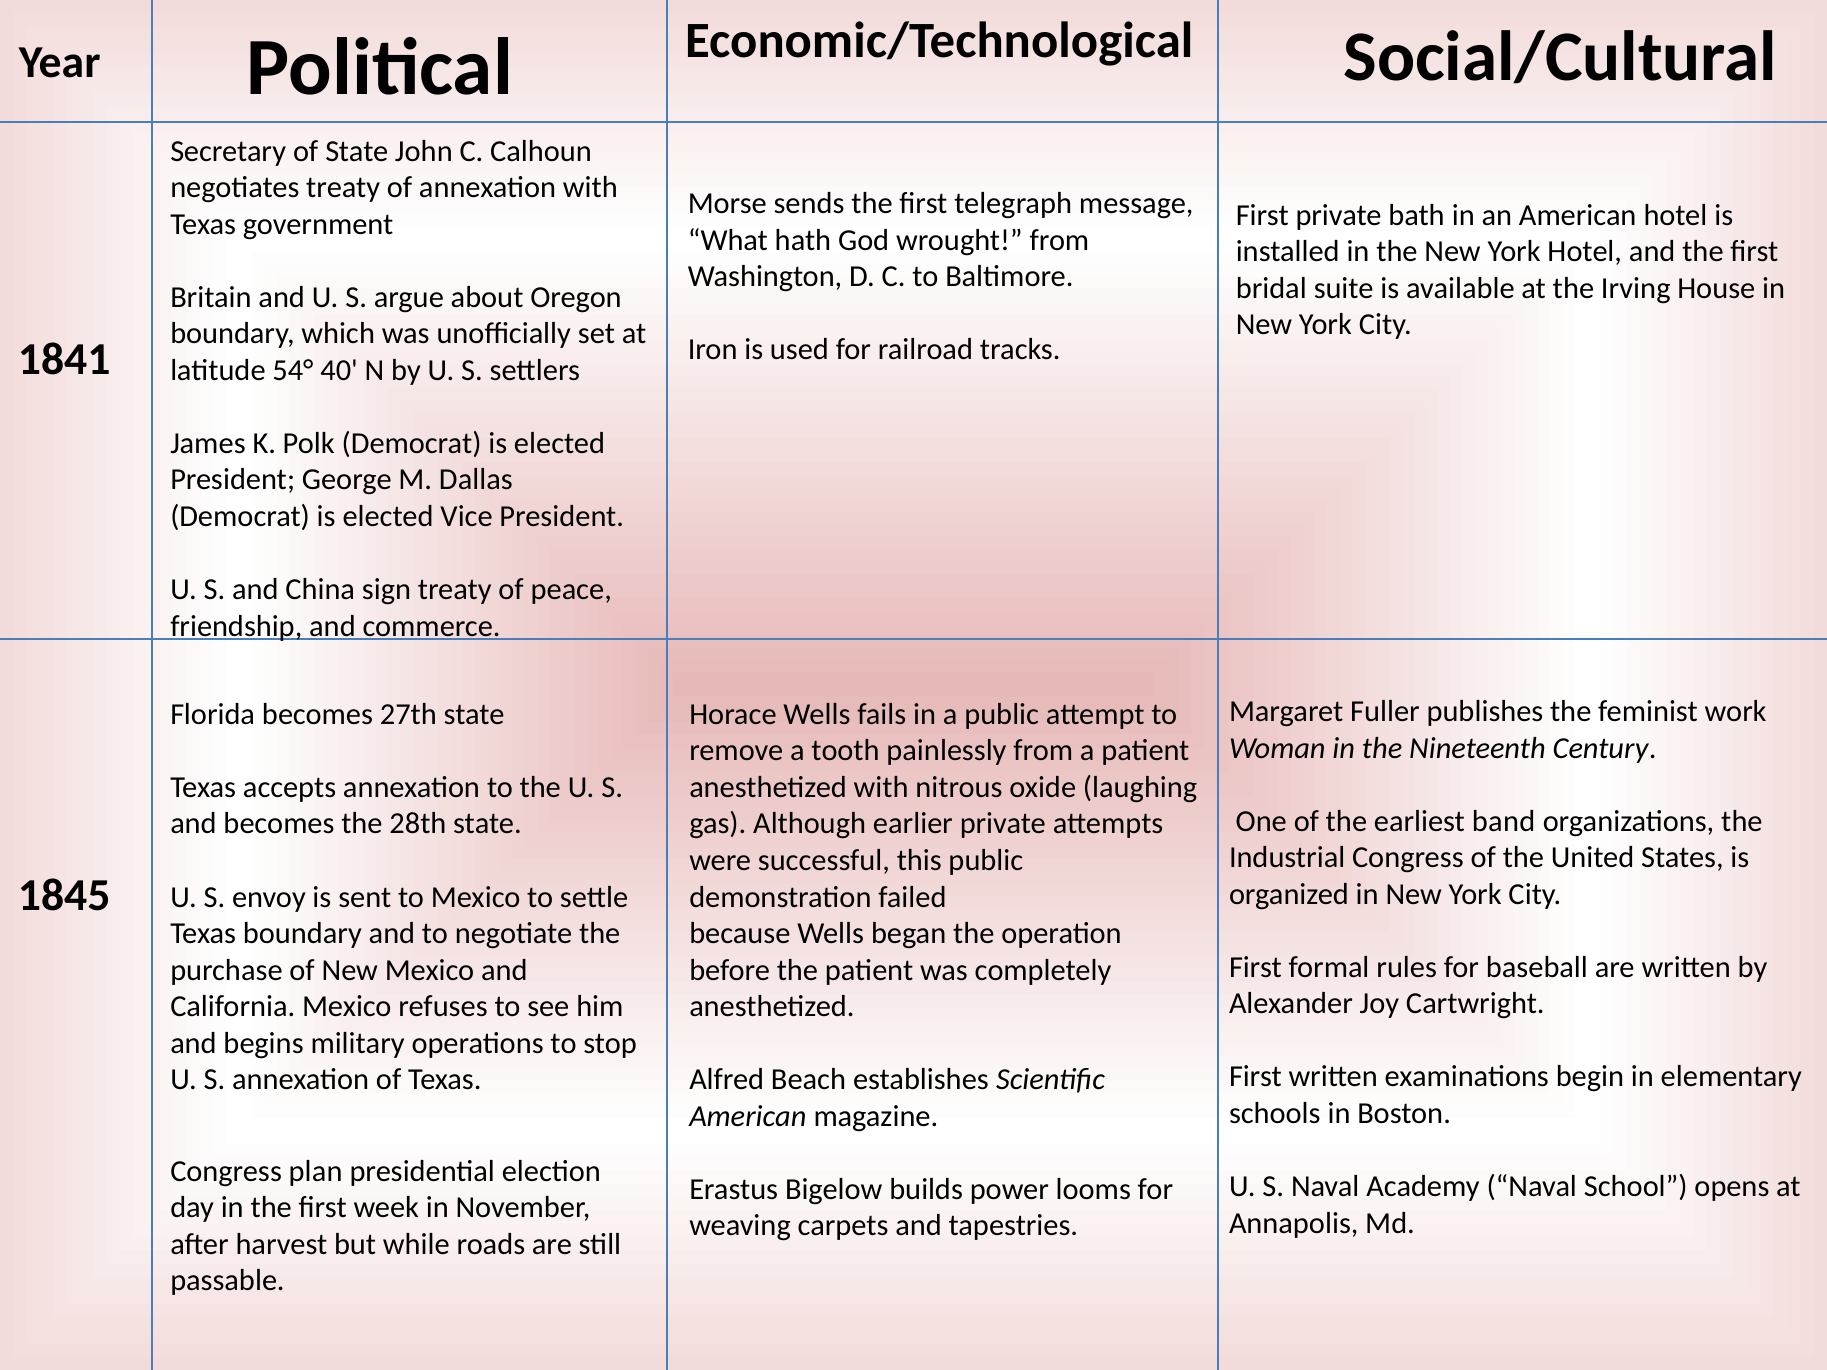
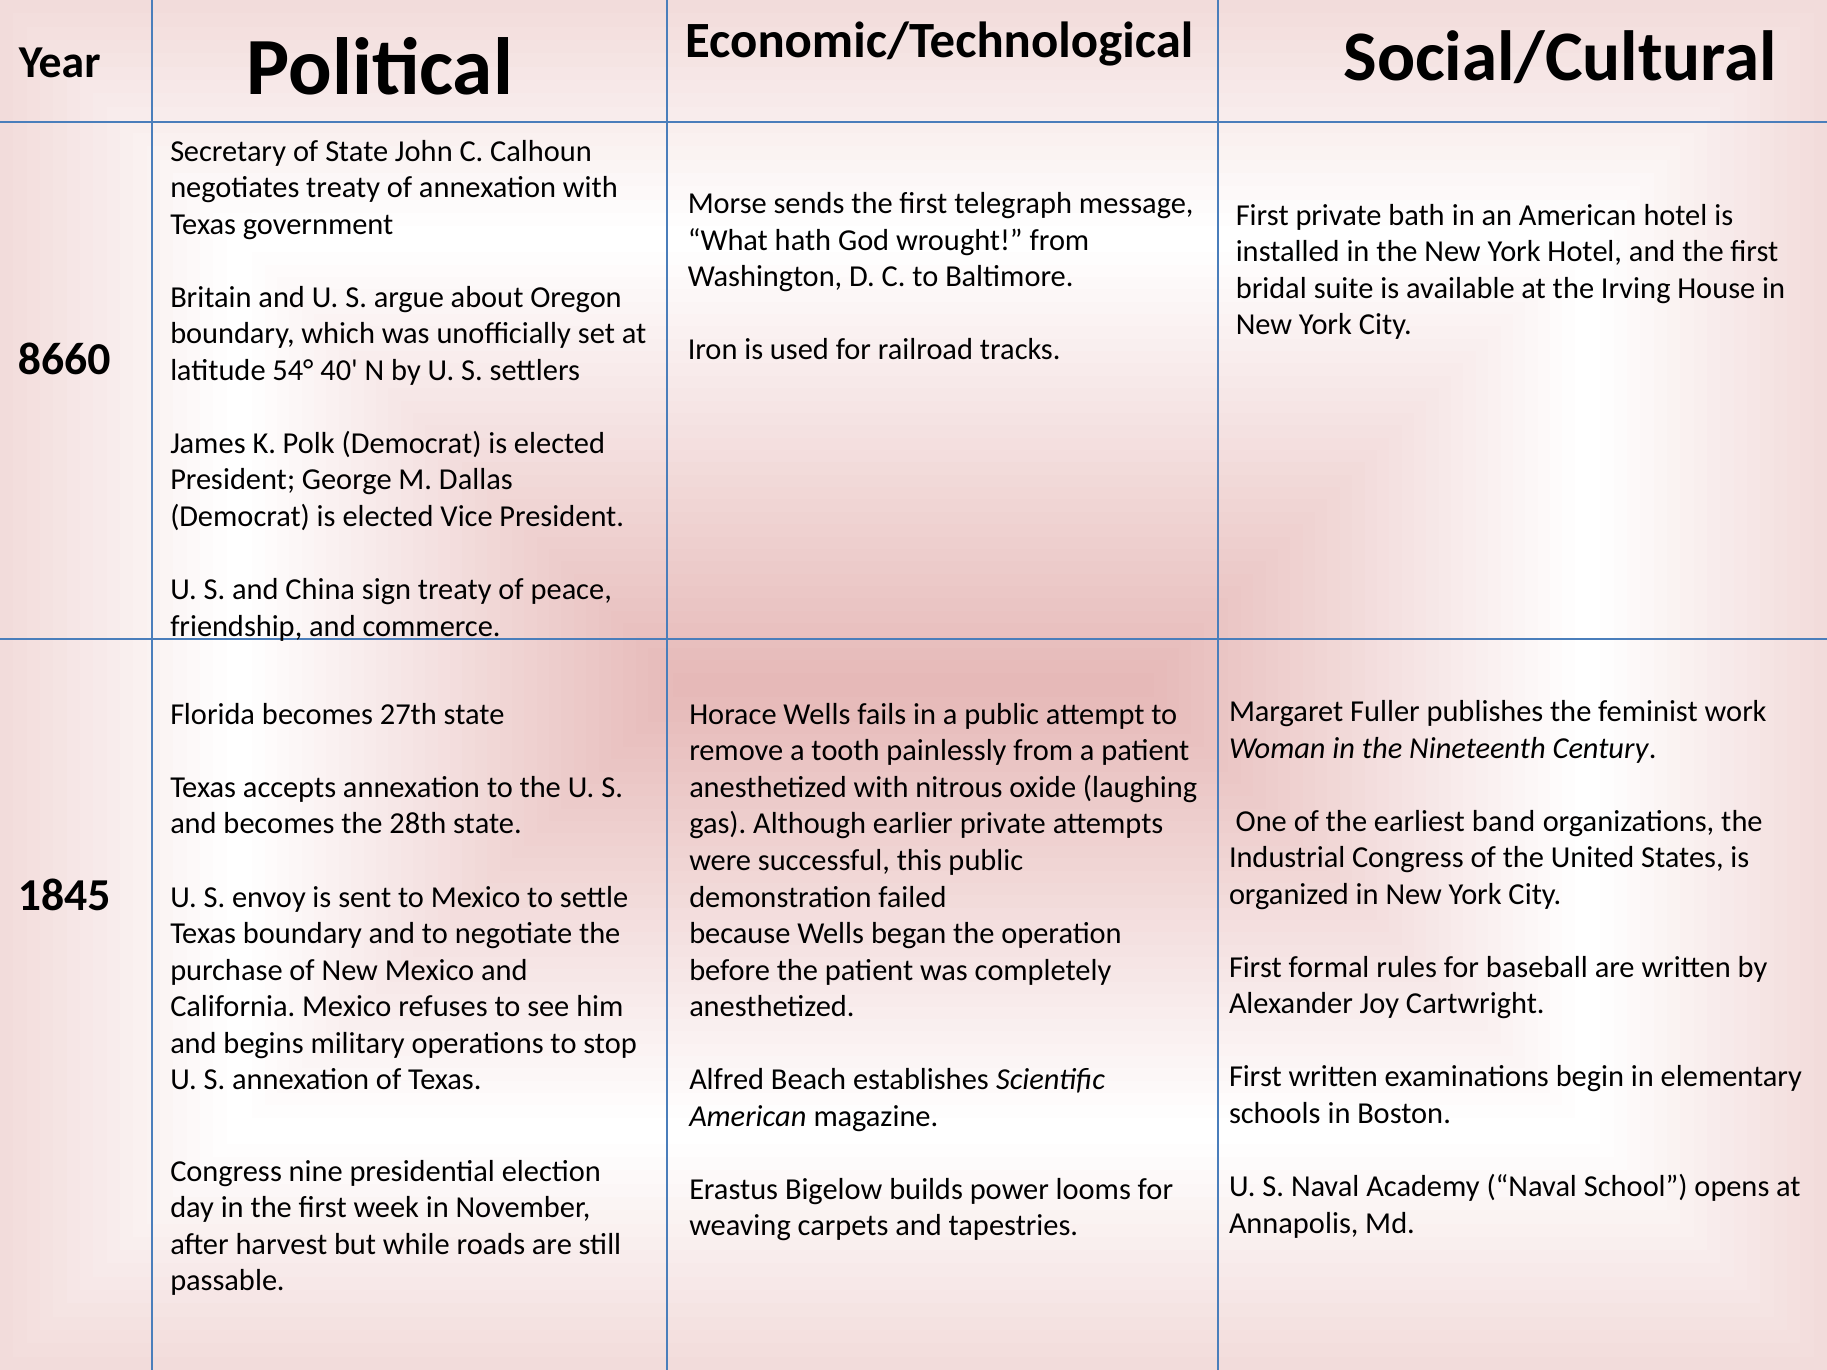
1841: 1841 -> 8660
plan: plan -> nine
